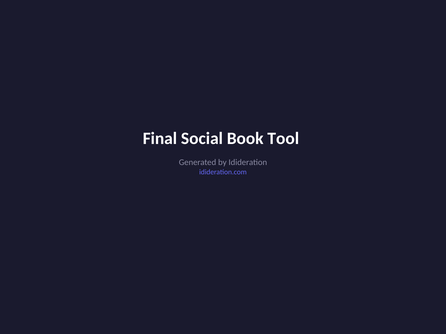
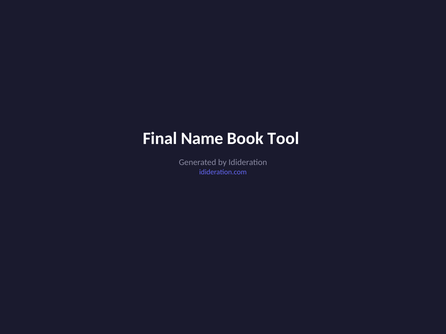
Social: Social -> Name
